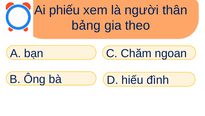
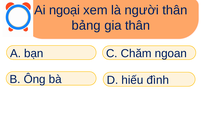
phiếu: phiếu -> ngoại
gia theo: theo -> thân
